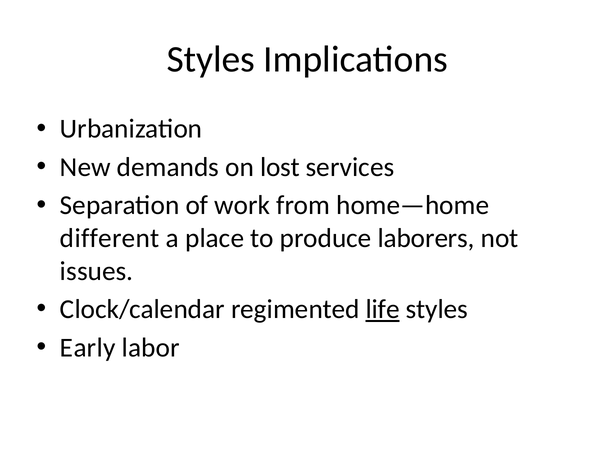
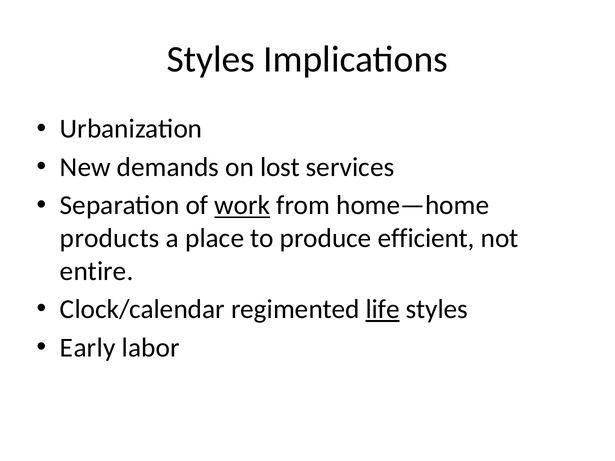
work underline: none -> present
different: different -> products
laborers: laborers -> efficient
issues: issues -> entire
